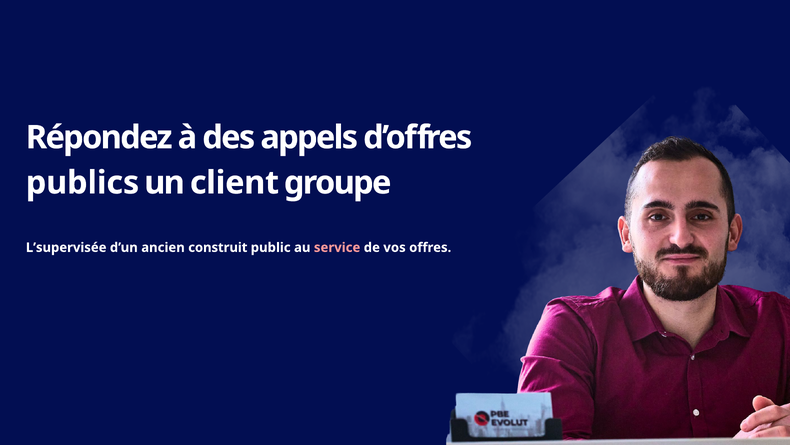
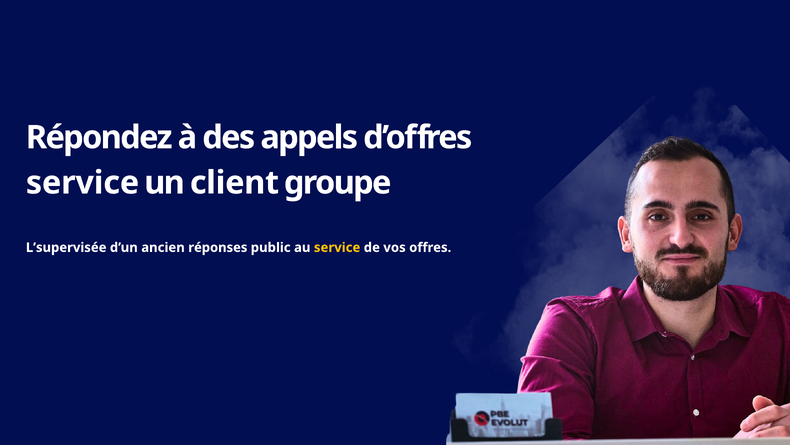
publics at (83, 183): publics -> service
construit: construit -> réponses
service at (337, 247) colour: pink -> yellow
